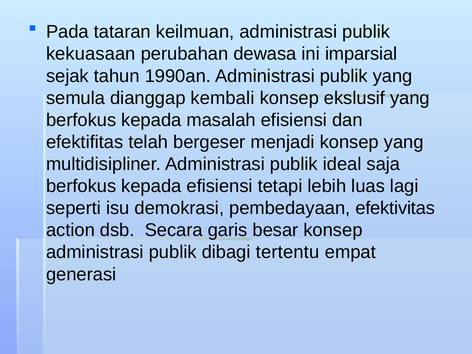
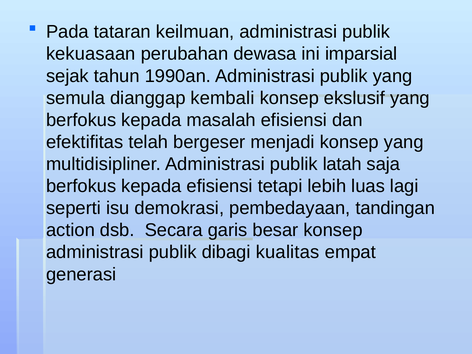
ideal: ideal -> latah
efektivitas: efektivitas -> tandingan
tertentu: tertentu -> kualitas
